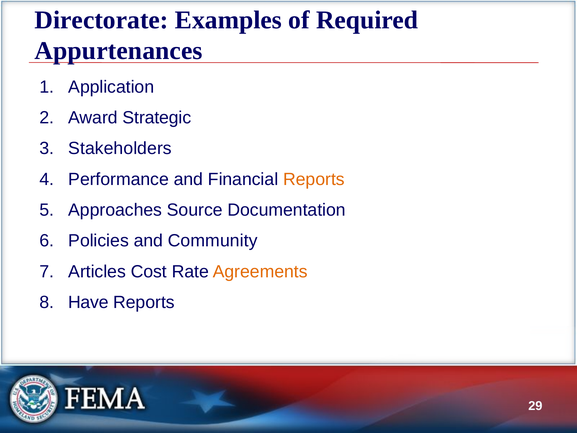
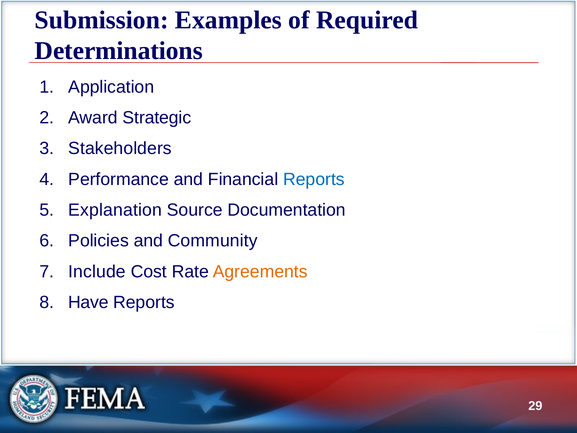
Directorate: Directorate -> Submission
Appurtenances: Appurtenances -> Determinations
Reports at (314, 179) colour: orange -> blue
Approaches: Approaches -> Explanation
Articles: Articles -> Include
